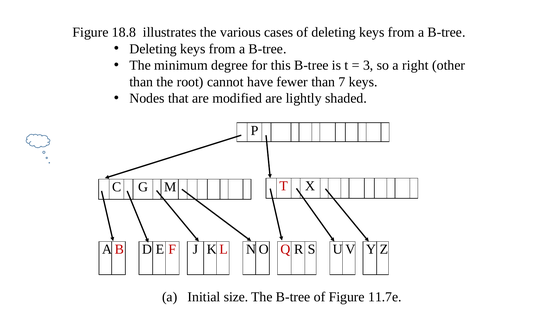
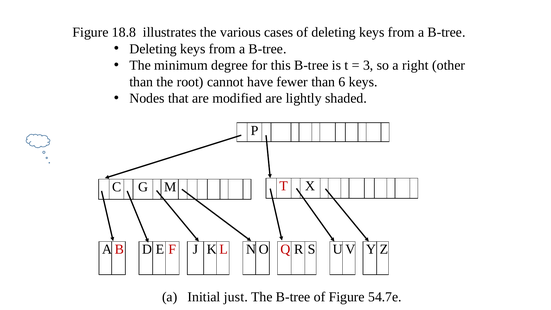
7: 7 -> 6
size: size -> just
11.7e: 11.7e -> 54.7e
